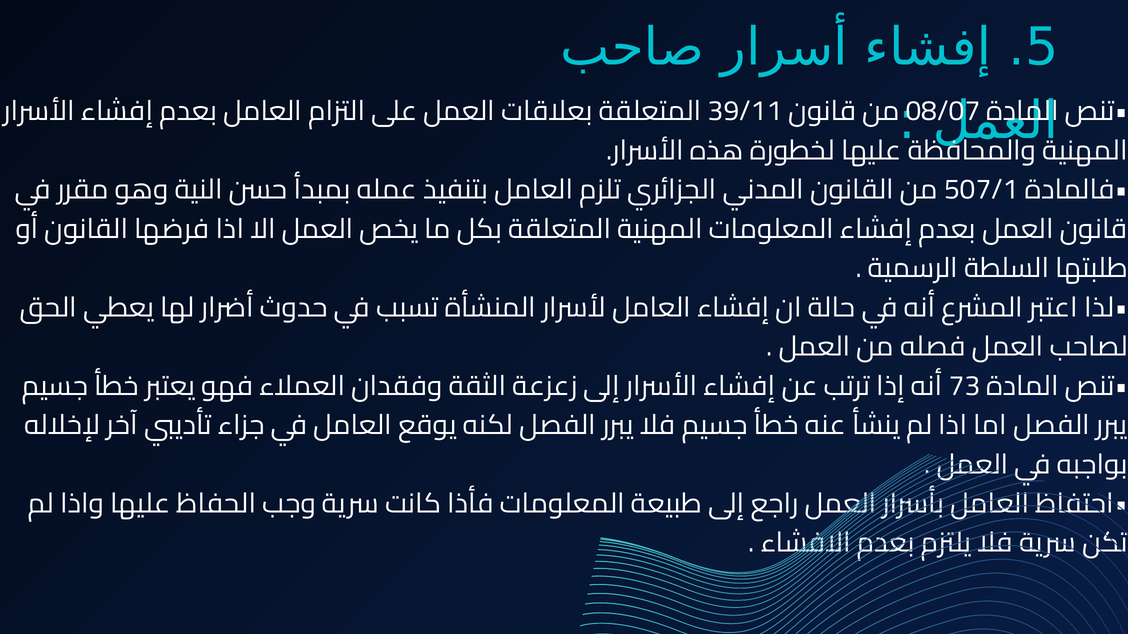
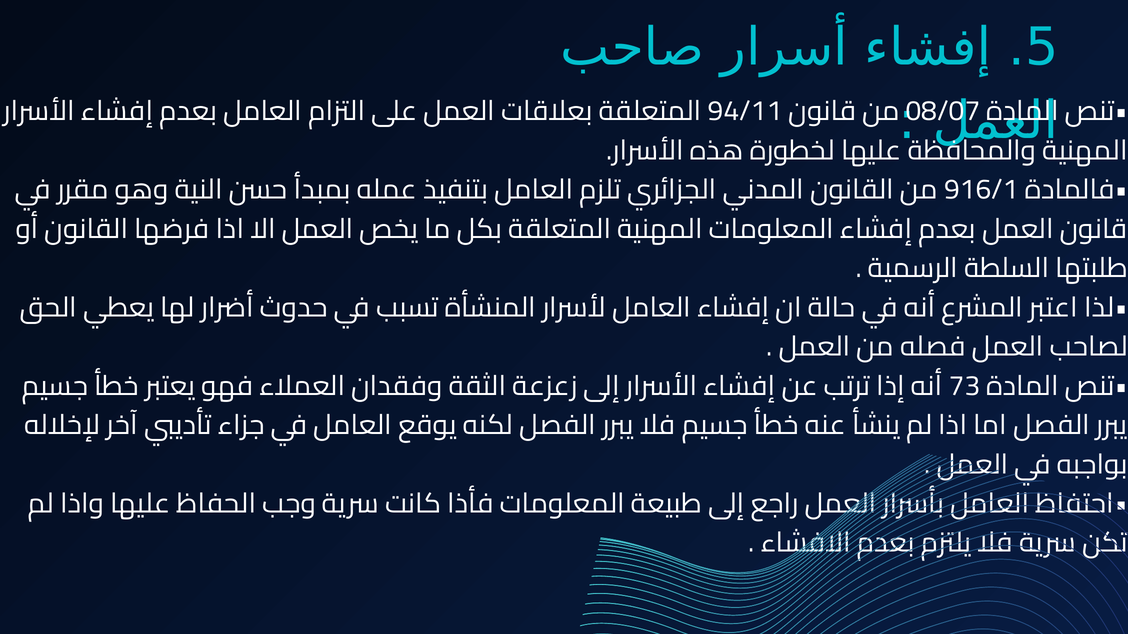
39/11: 39/11 -> 94/11
507/1: 507/1 -> 916/1
